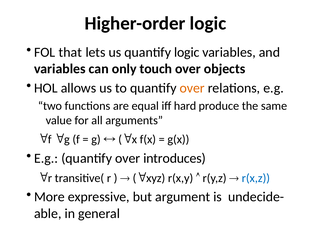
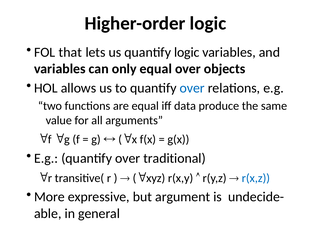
only touch: touch -> equal
over at (192, 88) colour: orange -> blue
hard: hard -> data
introduces: introduces -> traditional
